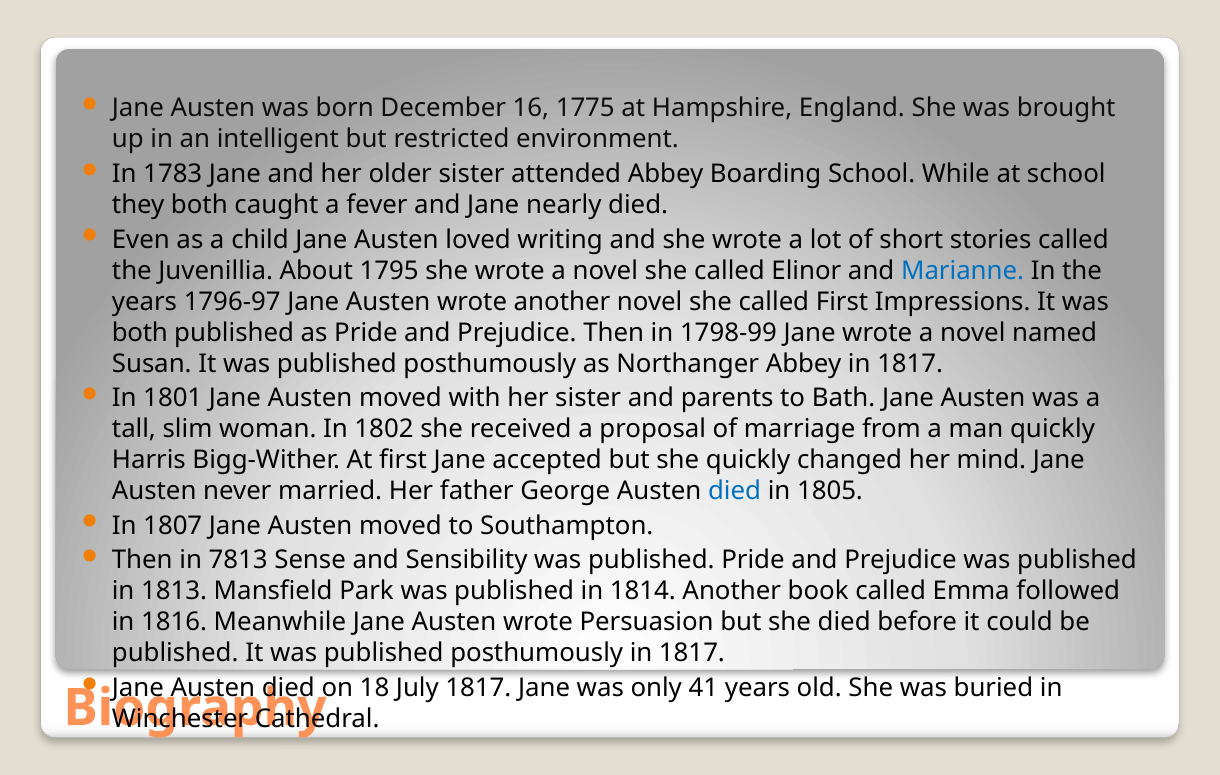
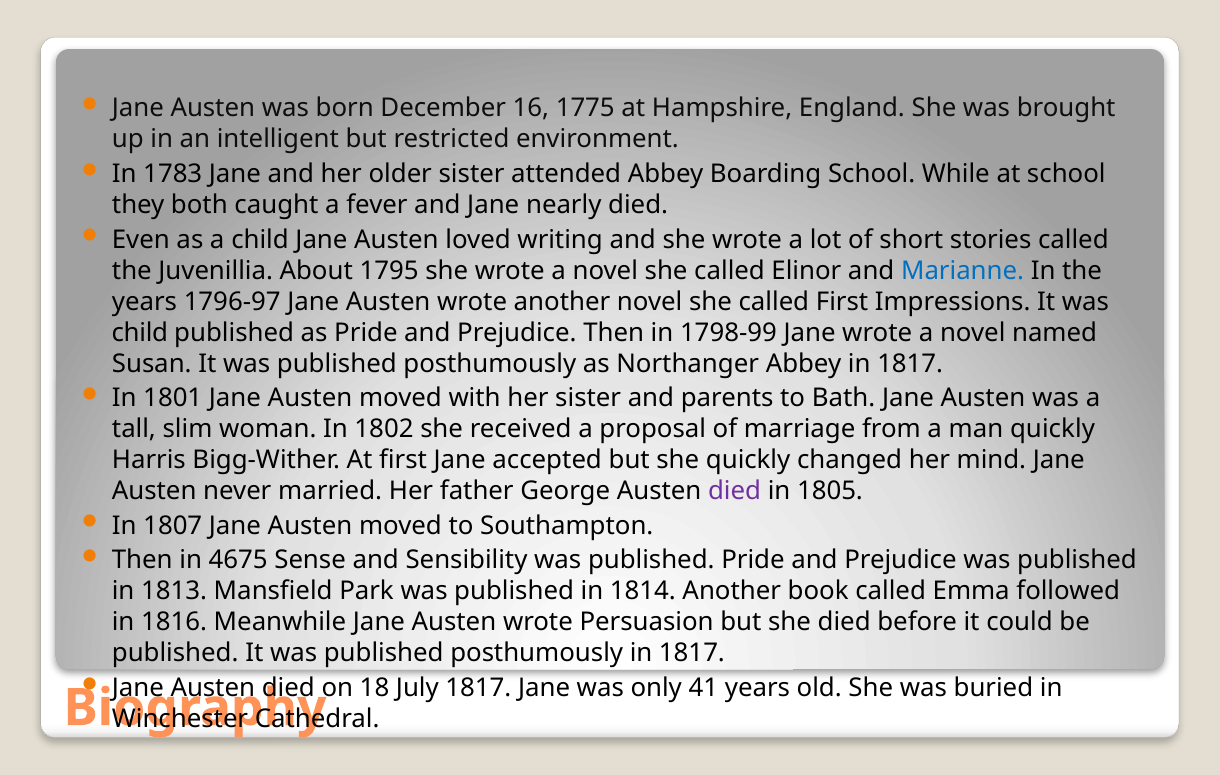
both at (140, 332): both -> child
died at (735, 491) colour: blue -> purple
7813: 7813 -> 4675
